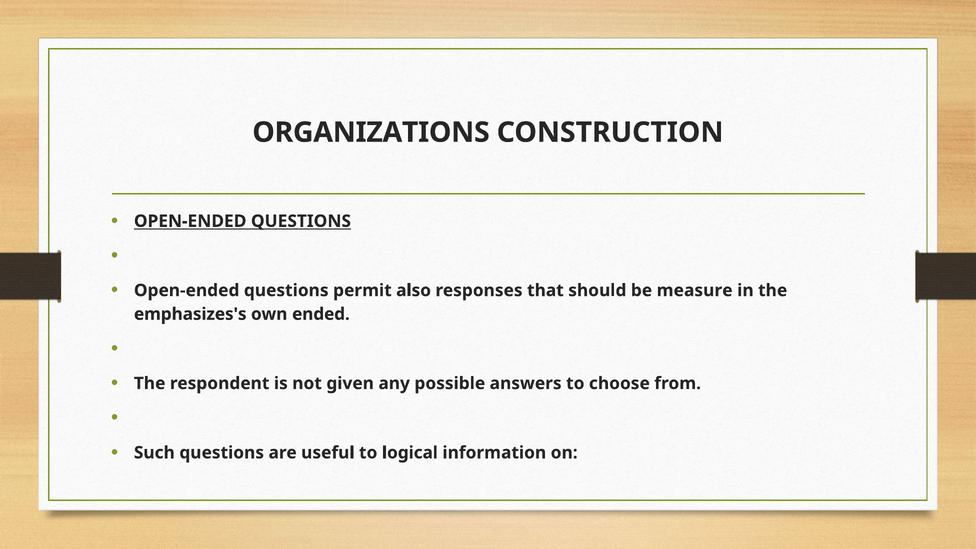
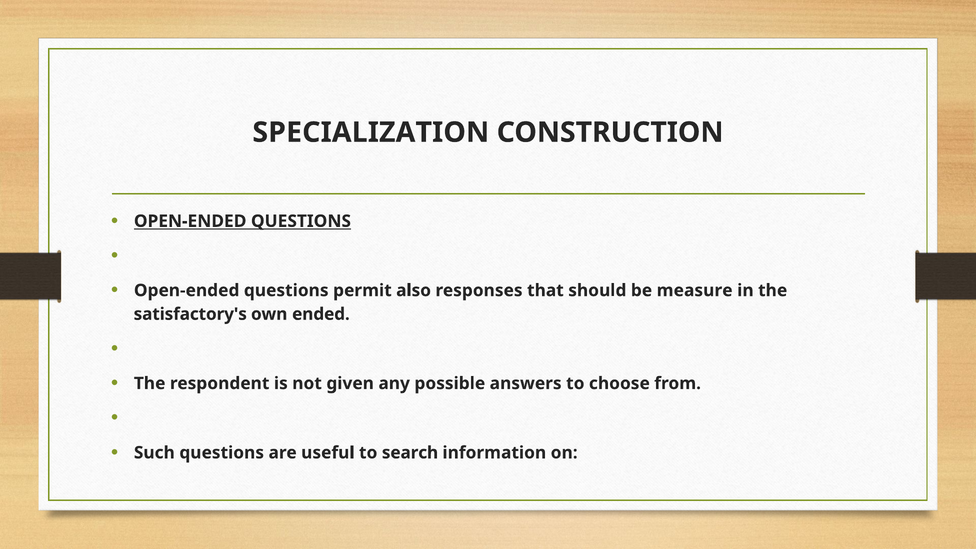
ORGANIZATIONS: ORGANIZATIONS -> SPECIALIZATION
emphasizes's: emphasizes's -> satisfactory's
logical: logical -> search
